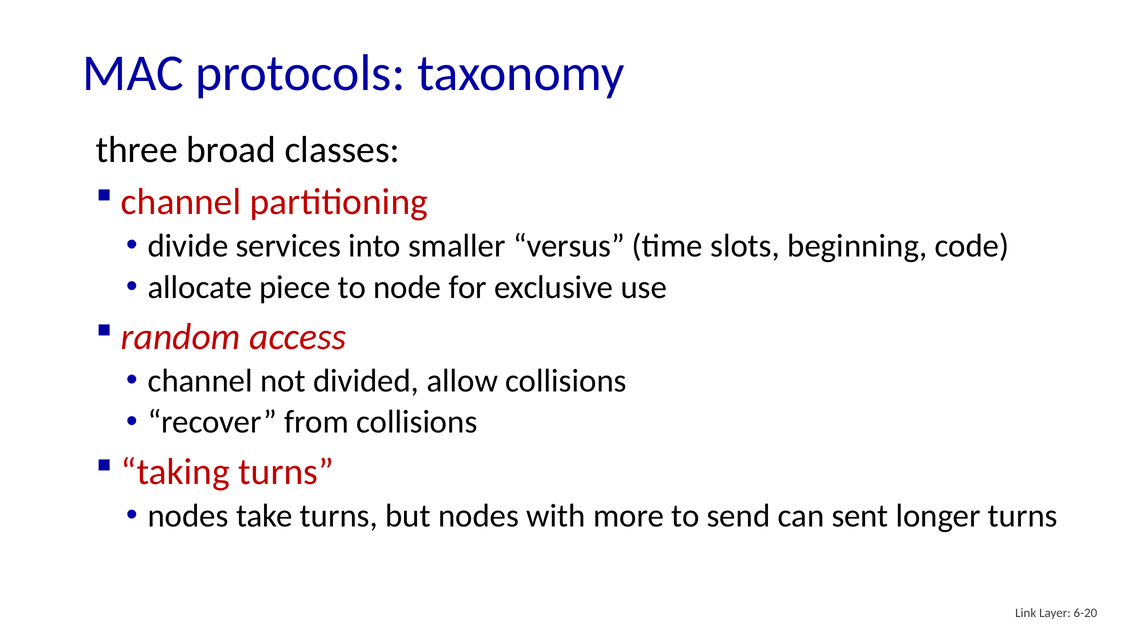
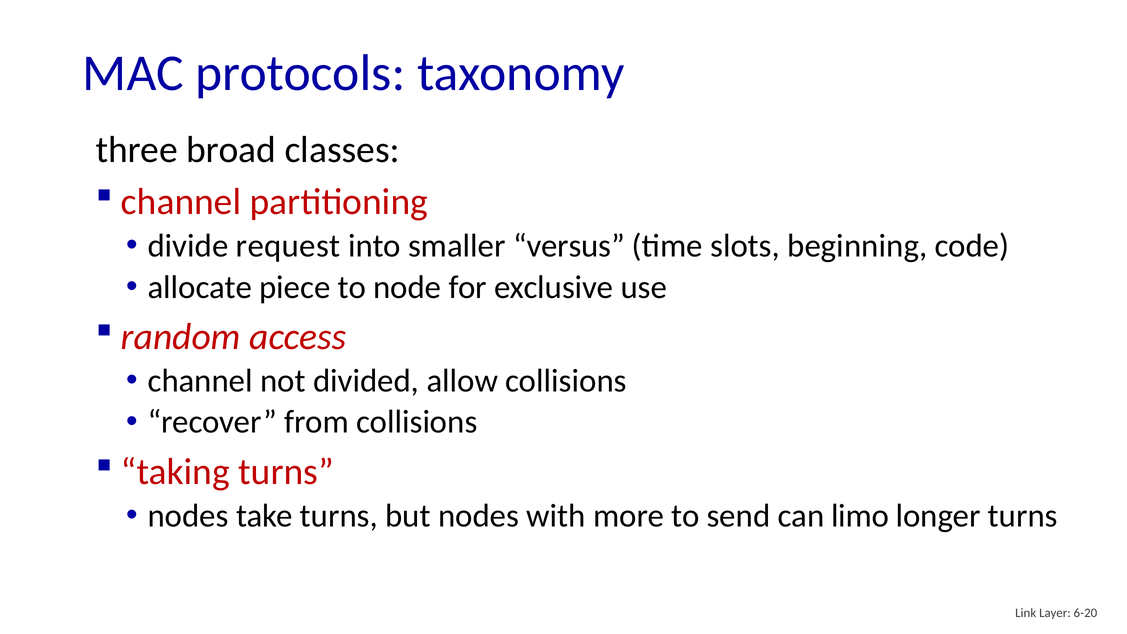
services: services -> request
sent: sent -> limo
